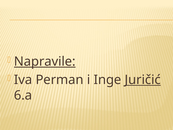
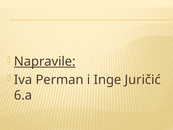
Juričić underline: present -> none
